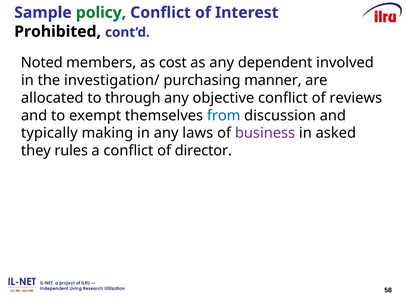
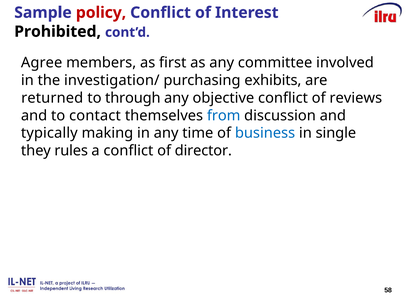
policy colour: green -> red
Noted: Noted -> Agree
cost: cost -> first
dependent: dependent -> committee
manner: manner -> exhibits
allocated: allocated -> returned
exempt: exempt -> contact
laws: laws -> time
business colour: purple -> blue
asked: asked -> single
